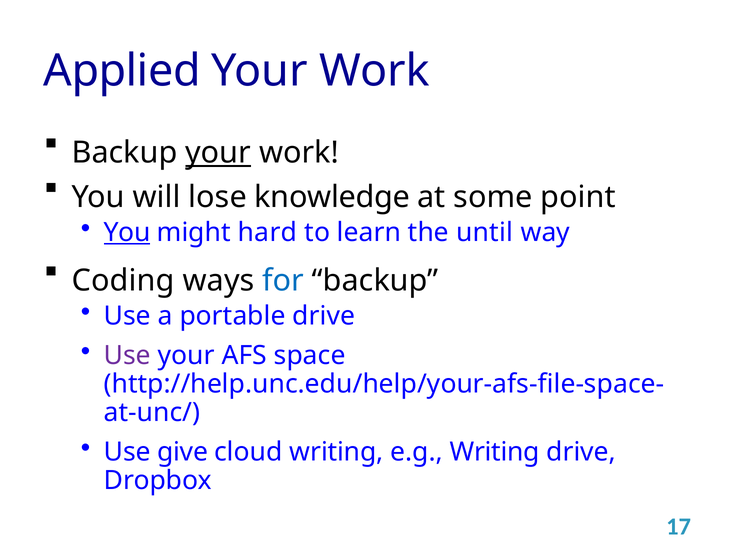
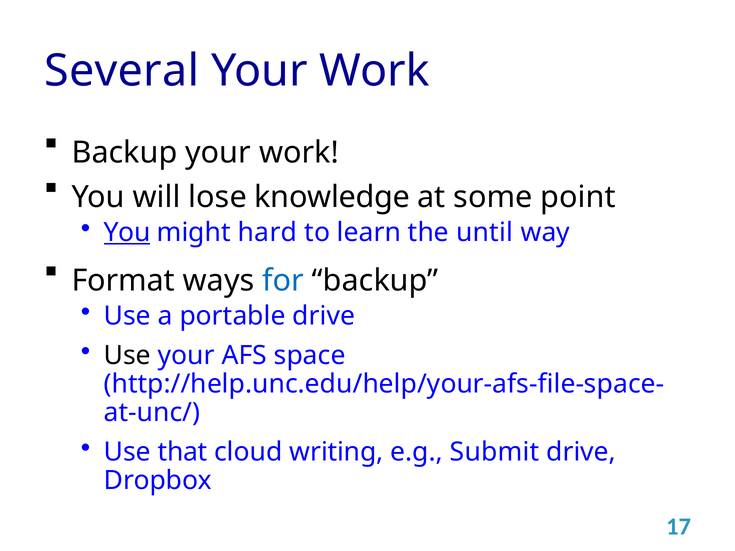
Applied: Applied -> Several
your at (218, 153) underline: present -> none
Coding: Coding -> Format
Use at (127, 356) colour: purple -> black
give: give -> that
e.g Writing: Writing -> Submit
